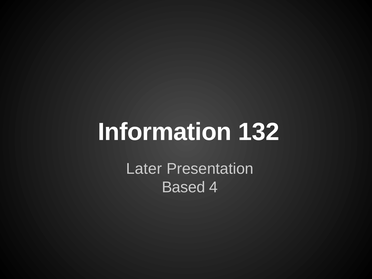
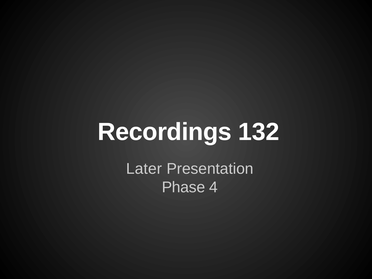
Information: Information -> Recordings
Based: Based -> Phase
